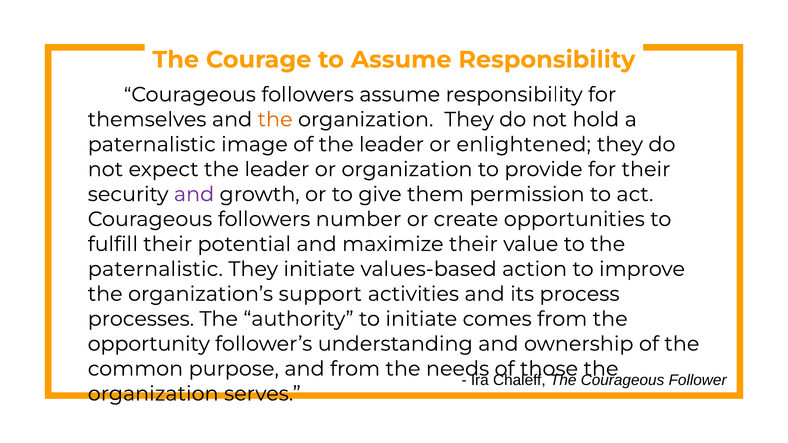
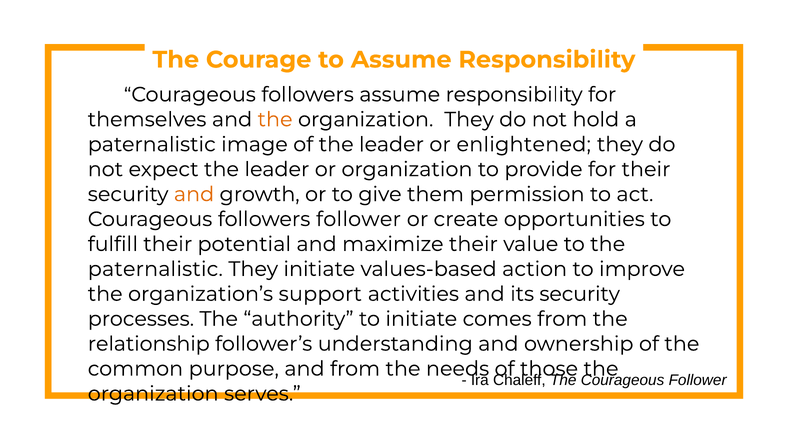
and at (194, 194) colour: purple -> orange
followers number: number -> follower
its process: process -> security
opportunity: opportunity -> relationship
